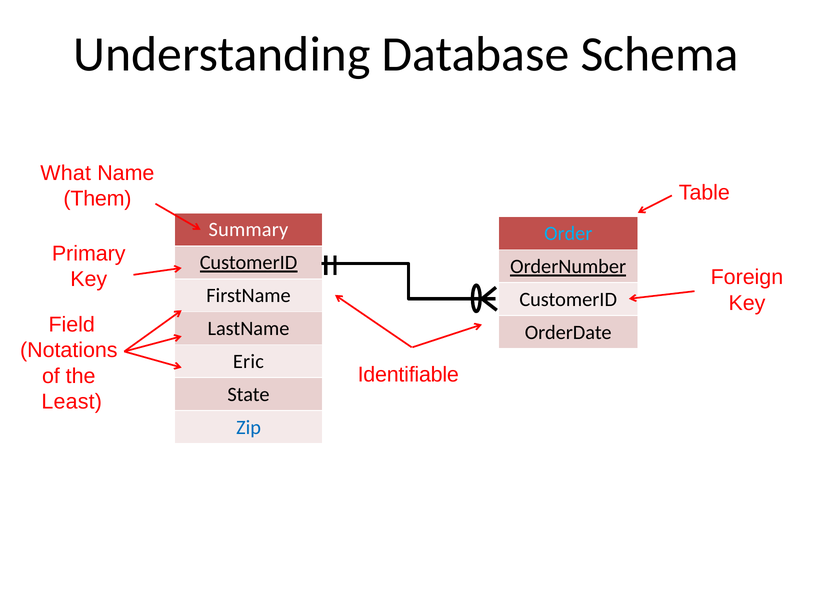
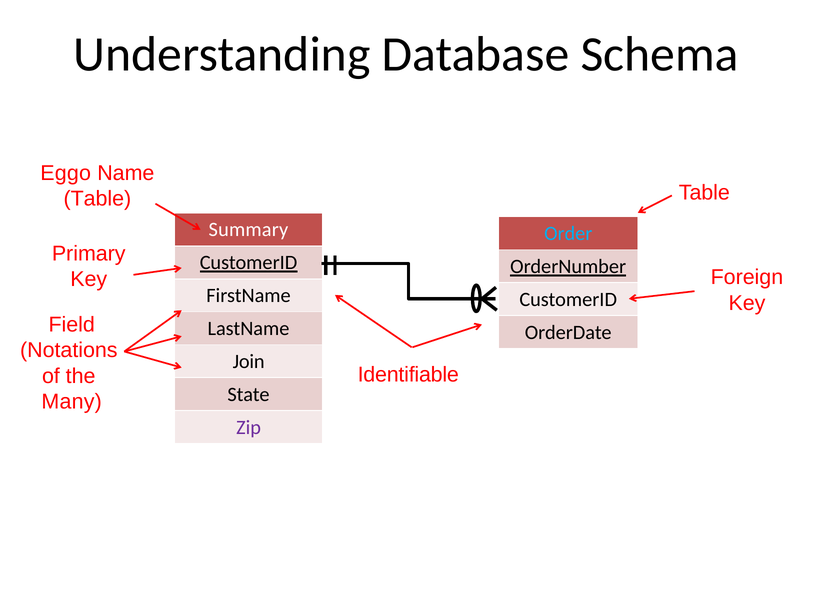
What: What -> Eggo
Them at (97, 199): Them -> Table
Eric: Eric -> Join
Least: Least -> Many
Zip colour: blue -> purple
